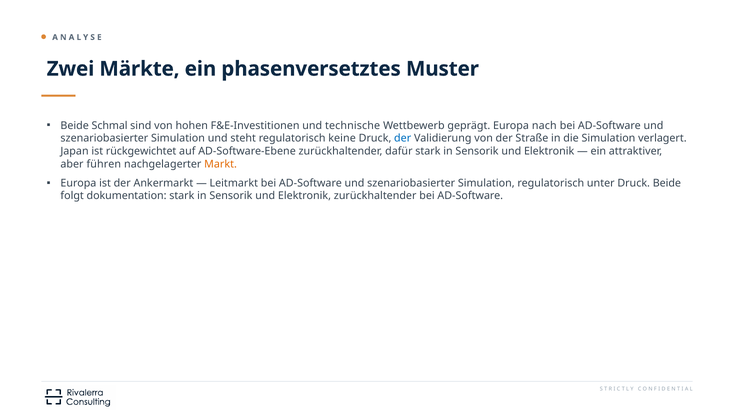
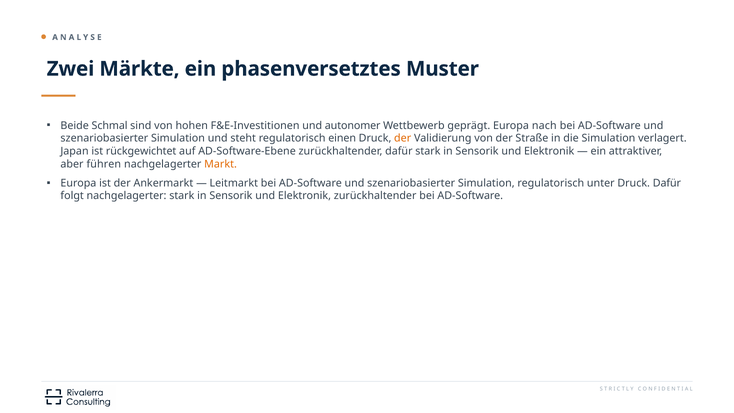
technische: technische -> autonomer
keine: keine -> einen
der at (403, 138) colour: blue -> orange
Druck Beide: Beide -> Dafür
folgt dokumentation: dokumentation -> nachgelagerter
